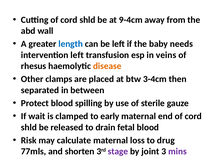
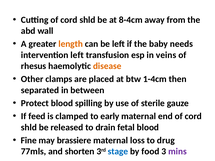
9-4cm: 9-4cm -> 8-4cm
length colour: blue -> orange
3-4cm: 3-4cm -> 1-4cm
wait: wait -> feed
Risk: Risk -> Fine
calculate: calculate -> brassiere
stage colour: purple -> blue
joint: joint -> food
